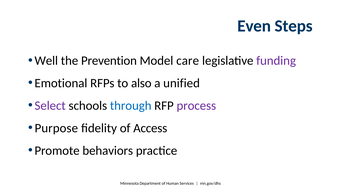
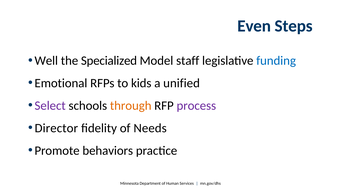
Prevention: Prevention -> Specialized
care: care -> staff
funding colour: purple -> blue
also: also -> kids
through colour: blue -> orange
Purpose: Purpose -> Director
Access: Access -> Needs
